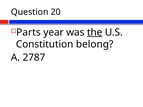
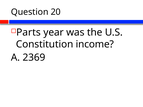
the underline: present -> none
belong: belong -> income
2787: 2787 -> 2369
